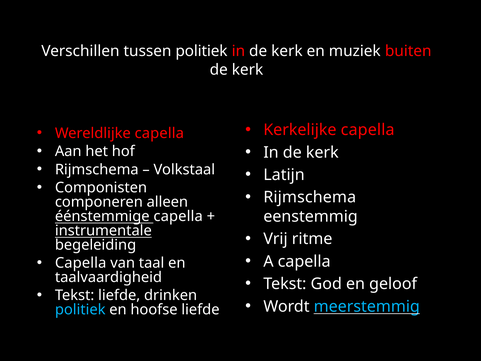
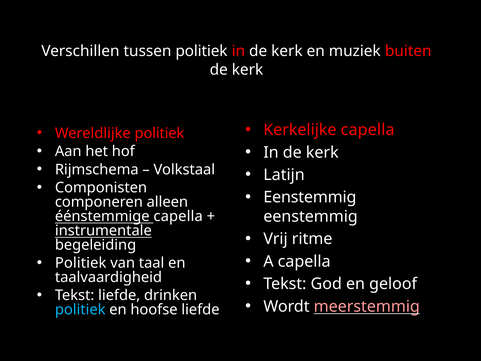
Wereldlijke capella: capella -> politiek
Rijmschema at (310, 197): Rijmschema -> Eenstemmig
Capella at (81, 263): Capella -> Politiek
meerstemmig colour: light blue -> pink
